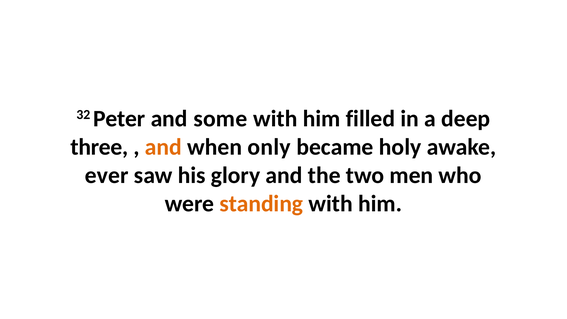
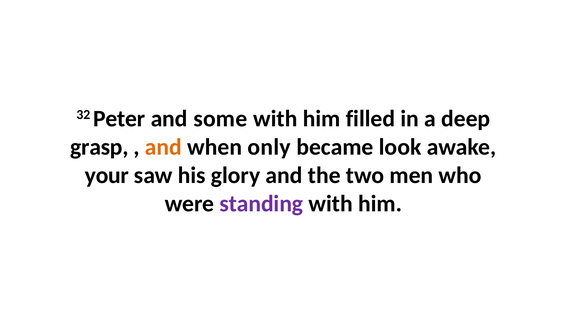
three: three -> grasp
holy: holy -> look
ever: ever -> your
standing colour: orange -> purple
